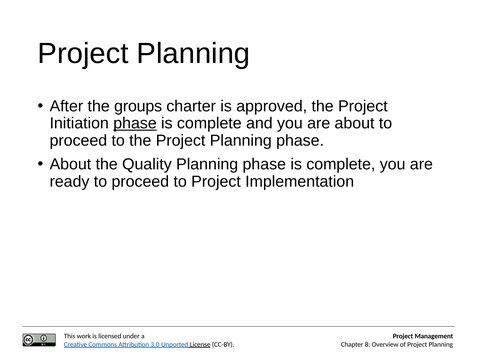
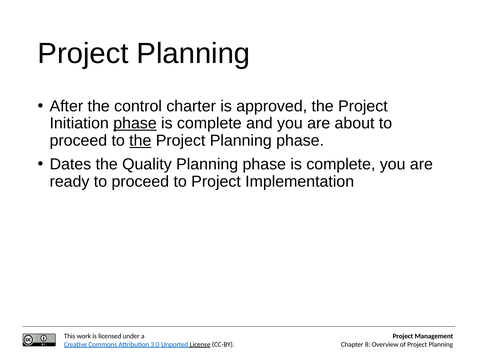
groups: groups -> control
the at (140, 141) underline: none -> present
About at (70, 165): About -> Dates
